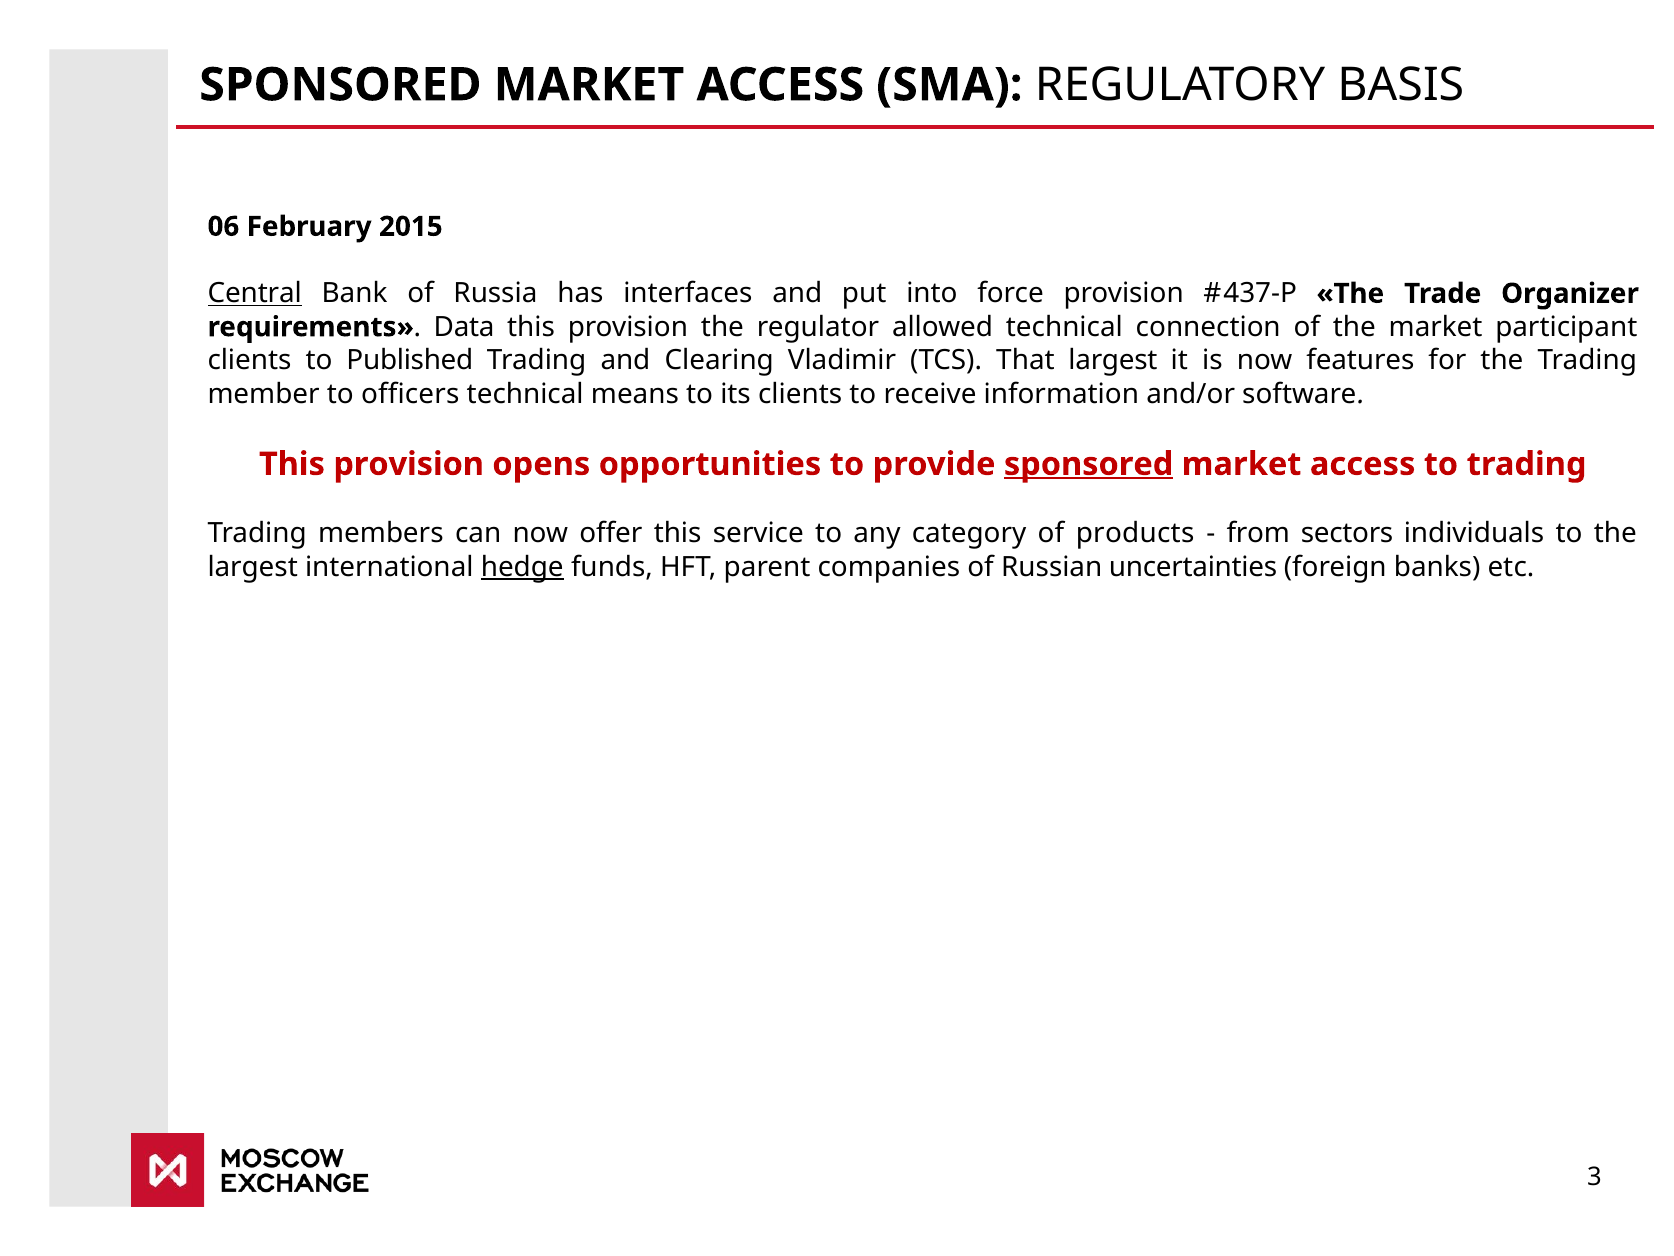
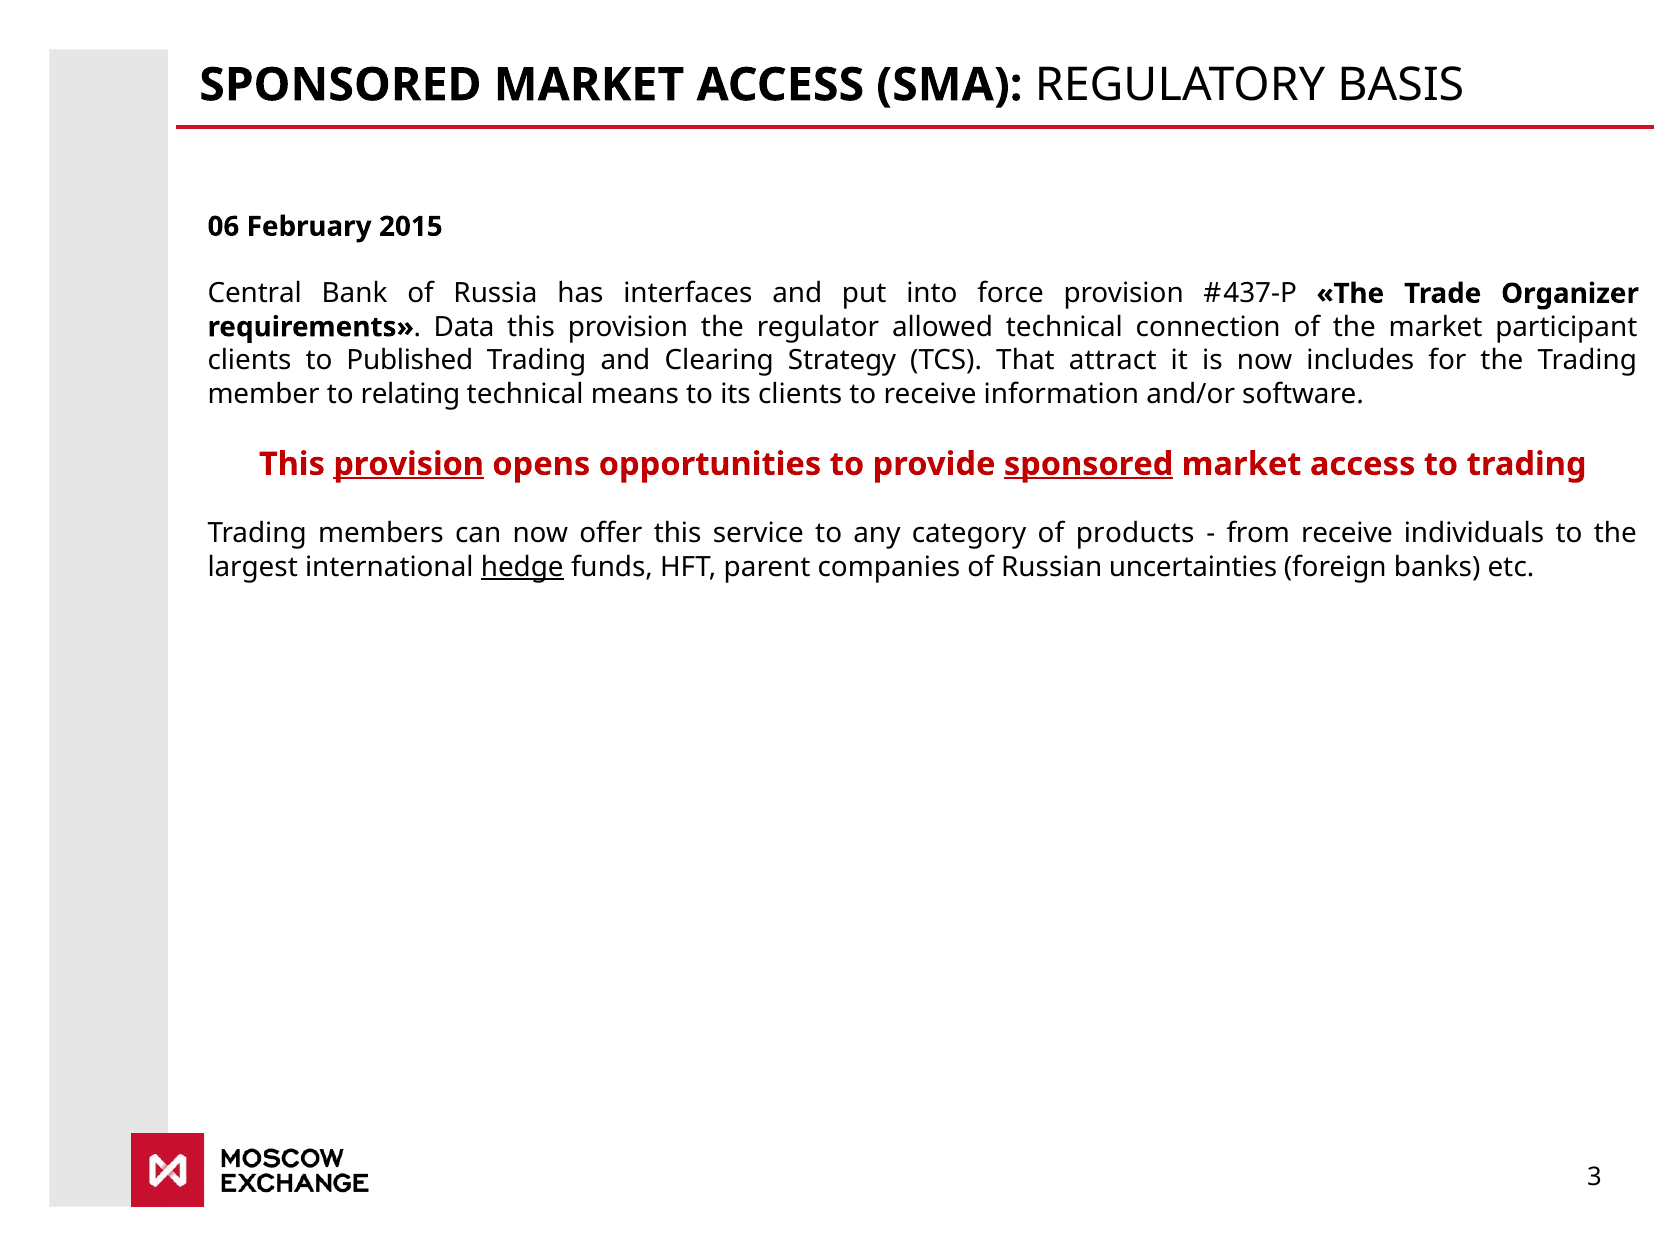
Central underline: present -> none
Vladimir: Vladimir -> Strategy
That largest: largest -> attract
features: features -> includes
officers: officers -> relating
provision at (409, 464) underline: none -> present
from sectors: sectors -> receive
